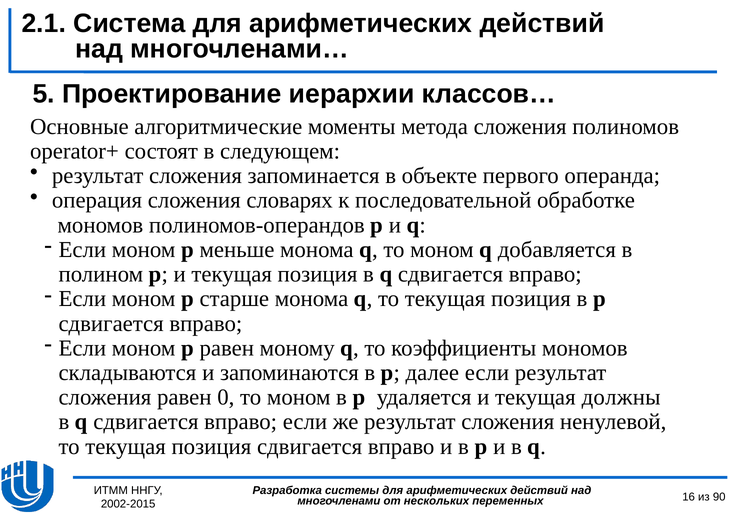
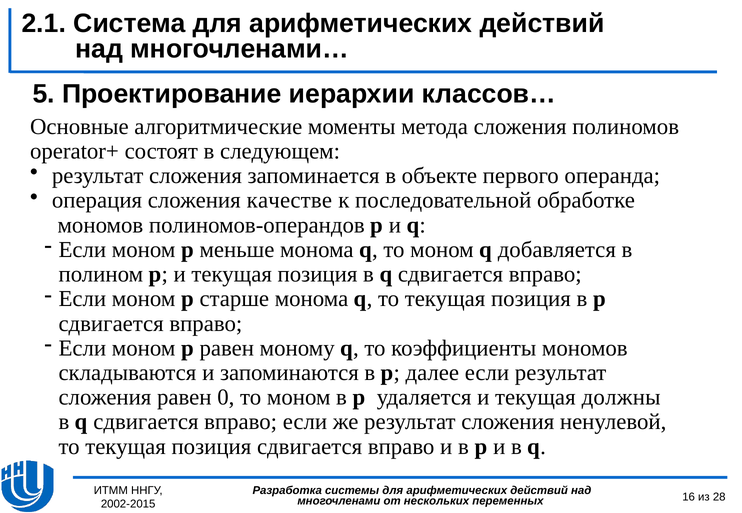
словарях: словарях -> качестве
90: 90 -> 28
